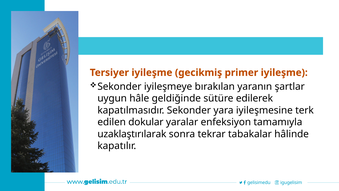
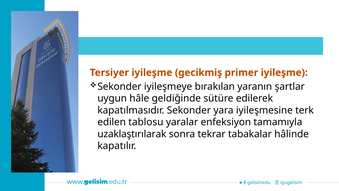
dokular: dokular -> tablosu
